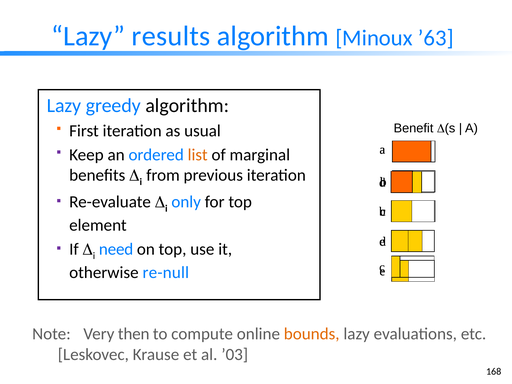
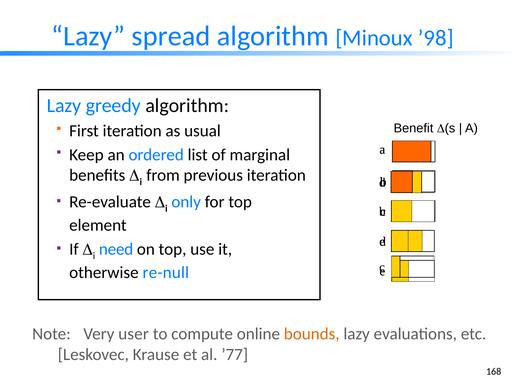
results: results -> spread
’63: ’63 -> ’98
list colour: orange -> black
then: then -> user
’03: ’03 -> ’77
